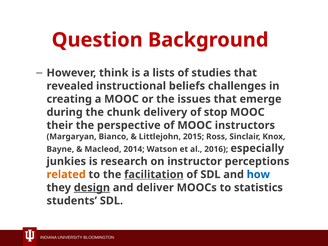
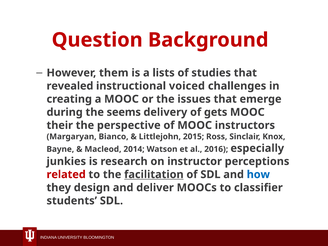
think: think -> them
beliefs: beliefs -> voiced
chunk: chunk -> seems
stop: stop -> gets
related colour: orange -> red
design underline: present -> none
statistics: statistics -> classifier
